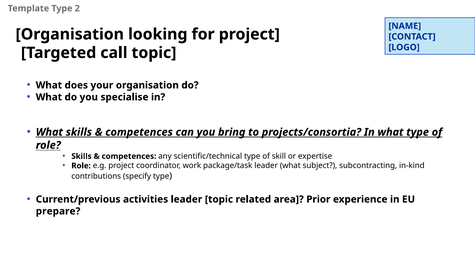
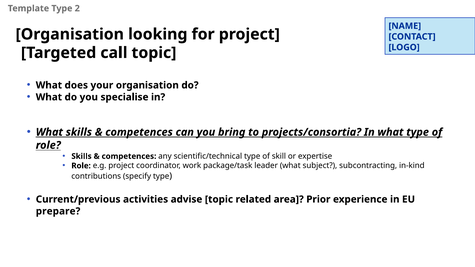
activities leader: leader -> advise
